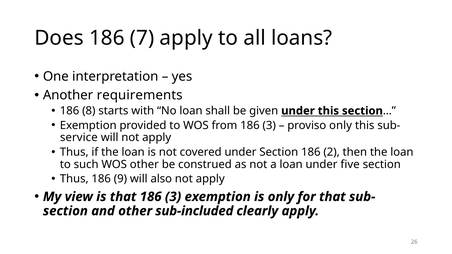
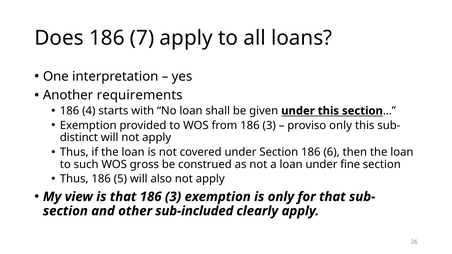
8: 8 -> 4
service: service -> distinct
2: 2 -> 6
WOS other: other -> gross
five: five -> fine
9: 9 -> 5
